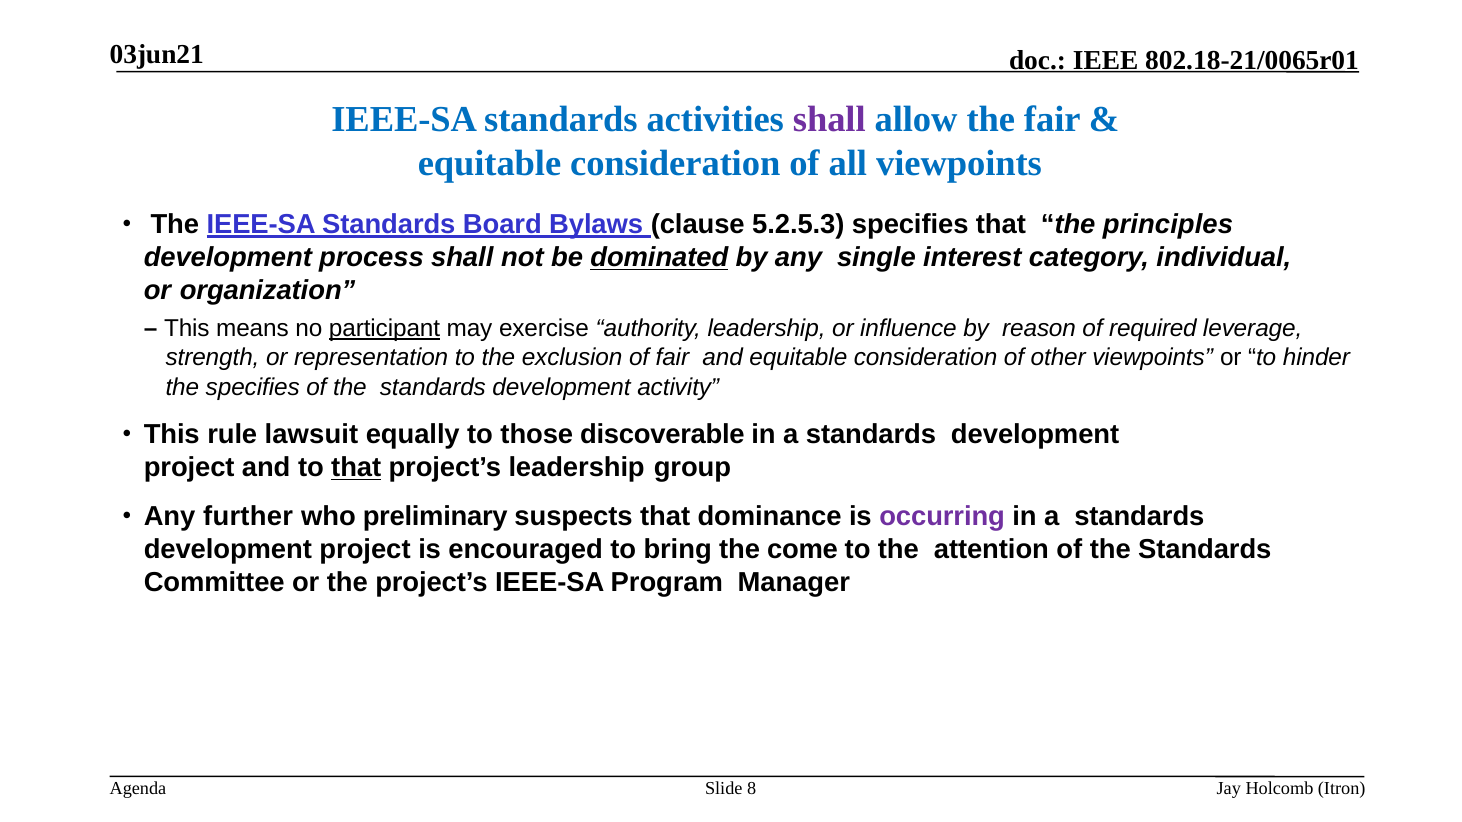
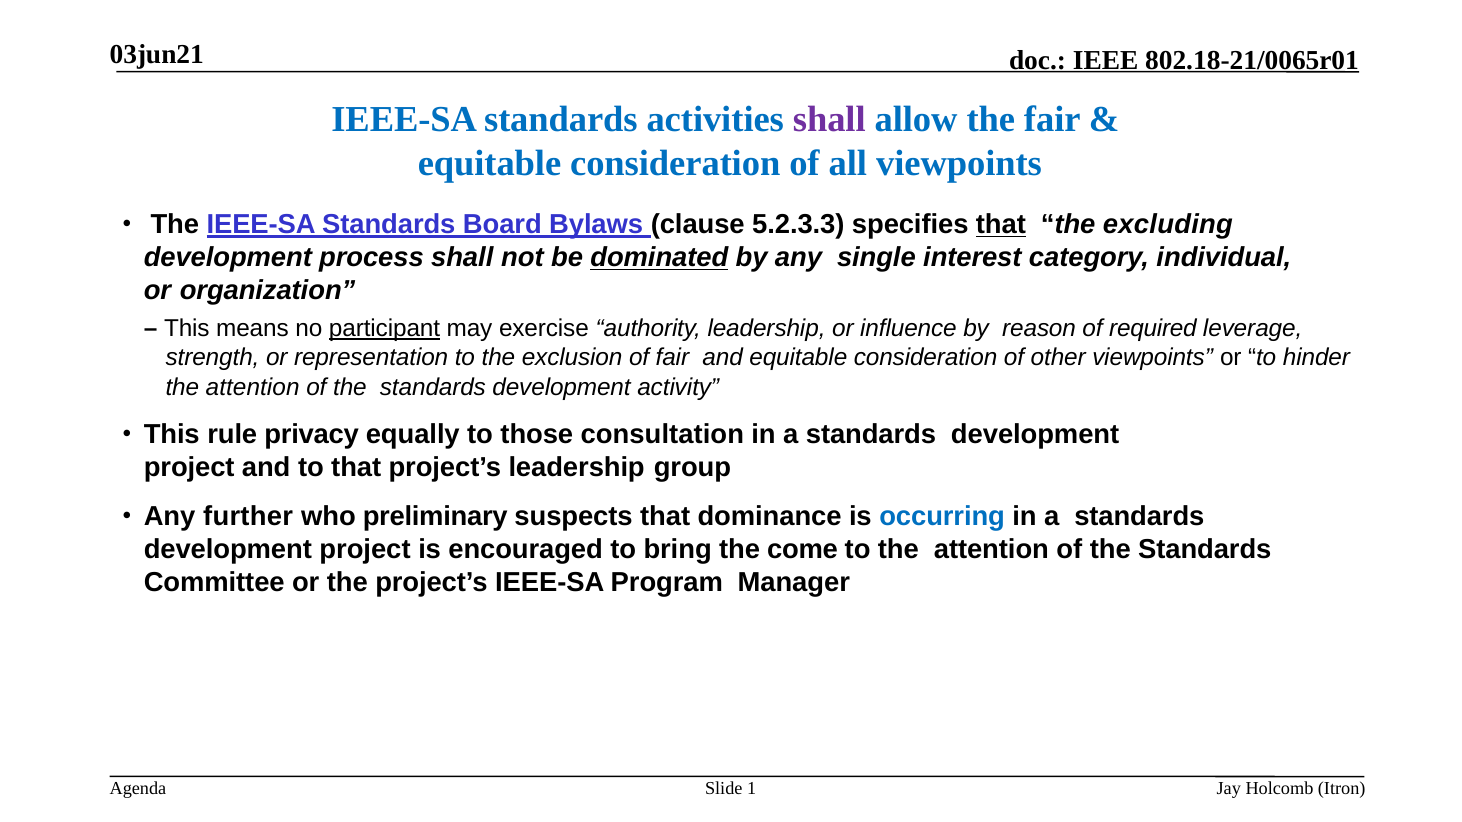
5.2.5.3: 5.2.5.3 -> 5.2.3.3
that at (1001, 225) underline: none -> present
principles: principles -> excluding
specifies at (253, 387): specifies -> attention
lawsuit: lawsuit -> privacy
discoverable: discoverable -> consultation
that at (356, 468) underline: present -> none
occurring colour: purple -> blue
8: 8 -> 1
